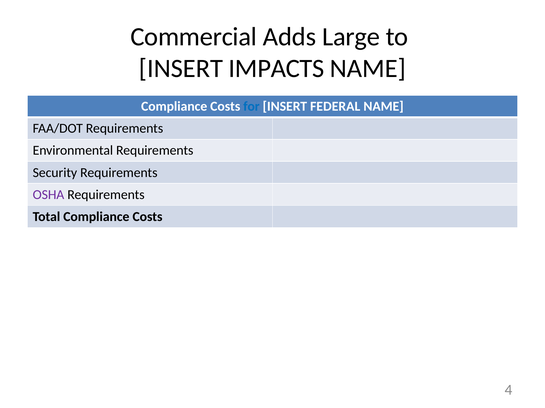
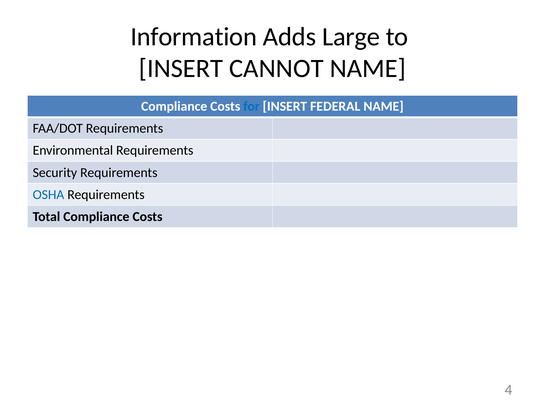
Commercial: Commercial -> Information
IMPACTS: IMPACTS -> CANNOT
OSHA colour: purple -> blue
